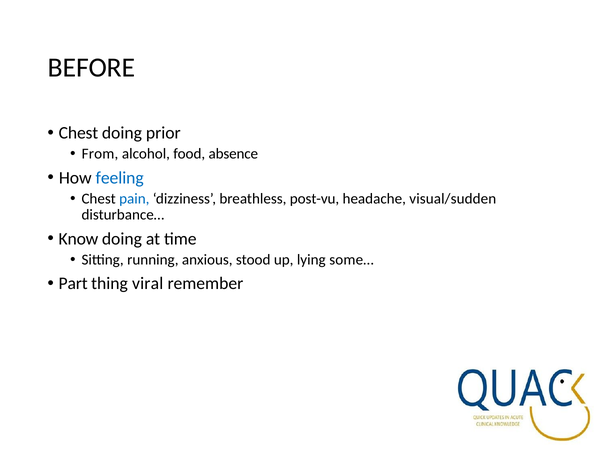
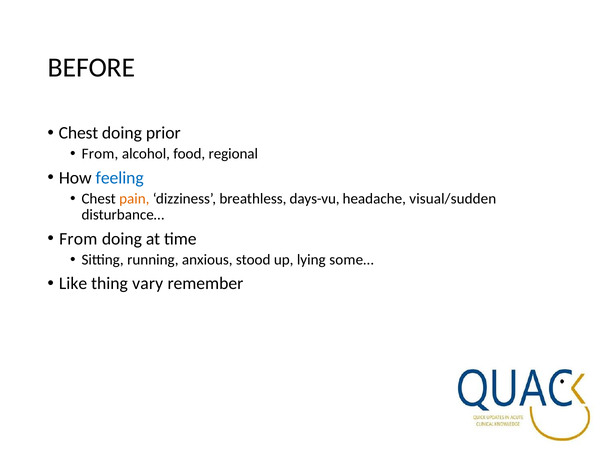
absence: absence -> regional
pain colour: blue -> orange
post-vu: post-vu -> days-vu
Know at (78, 239): Know -> From
Part: Part -> Like
viral: viral -> vary
